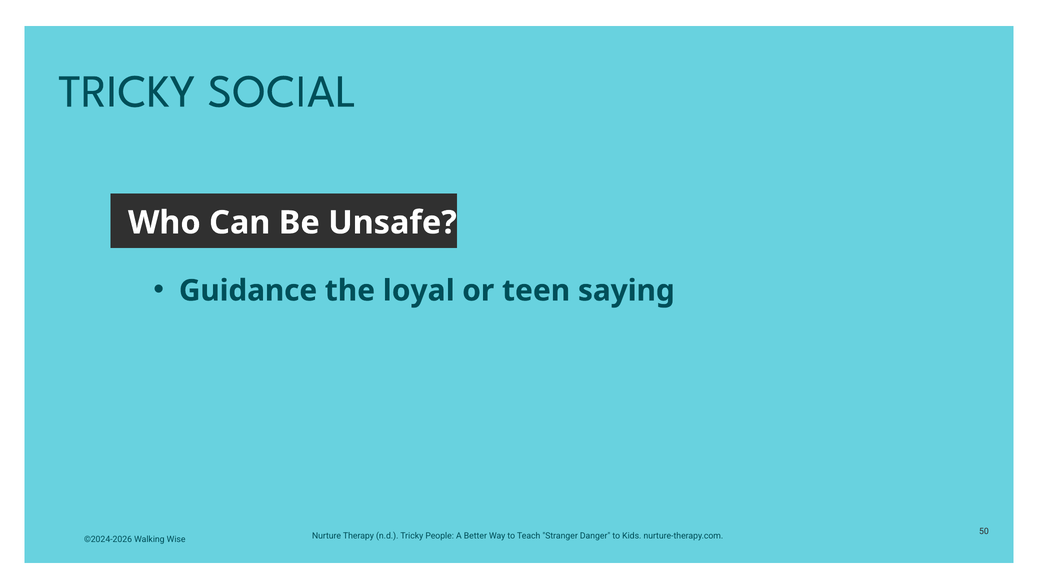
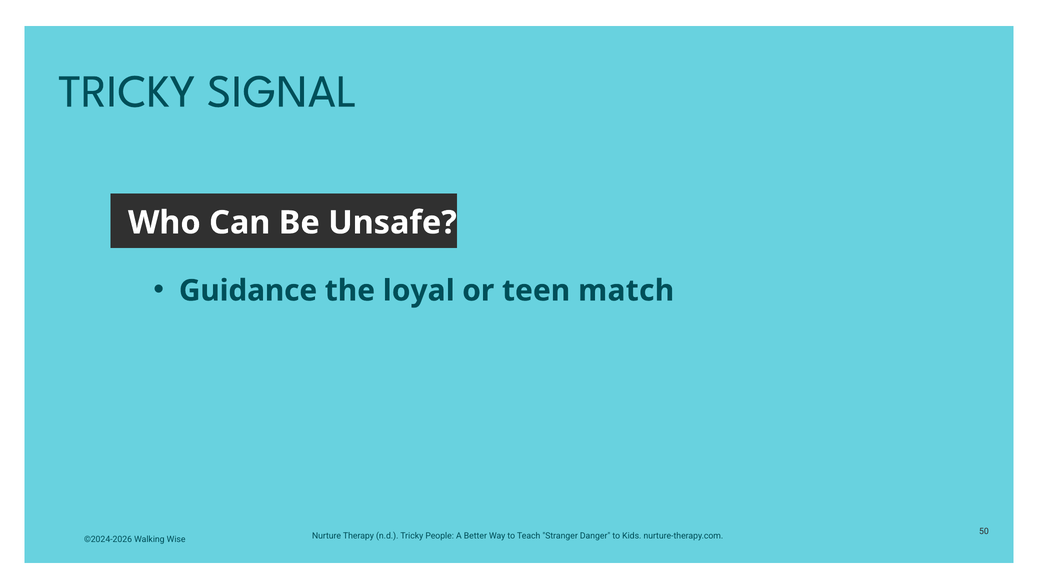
SOCIAL: SOCIAL -> SIGNAL
saying: saying -> match
